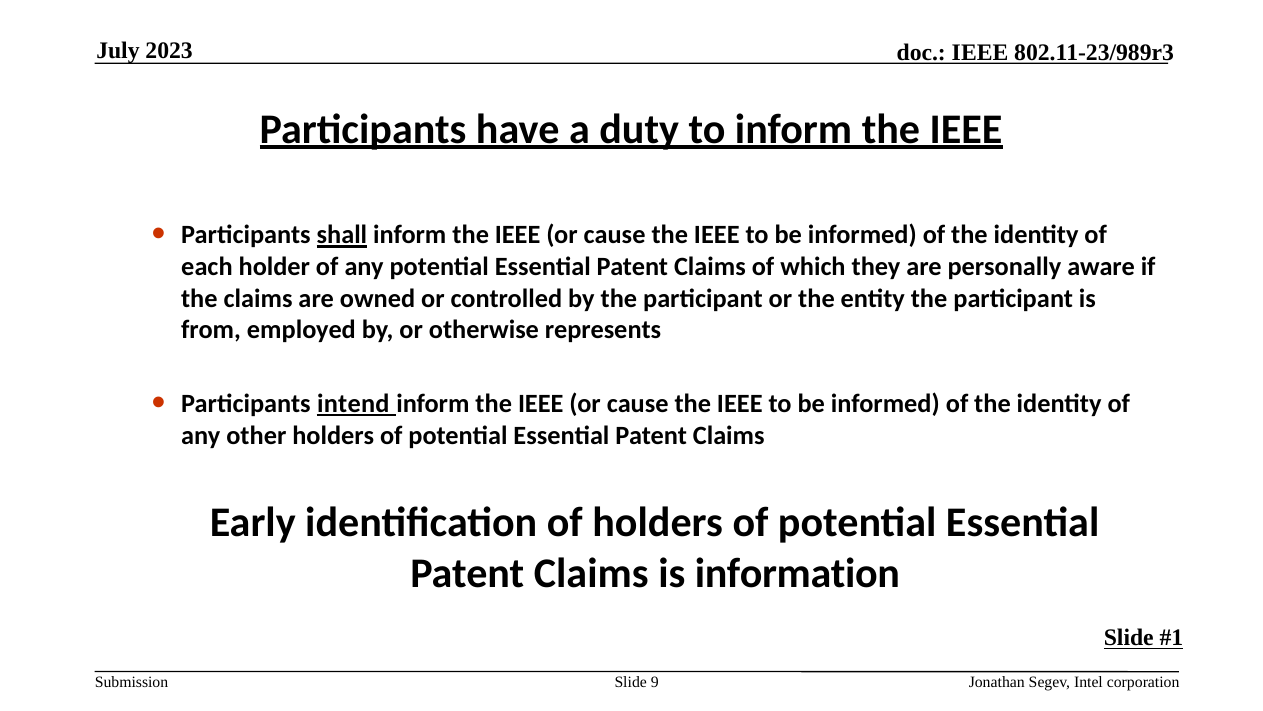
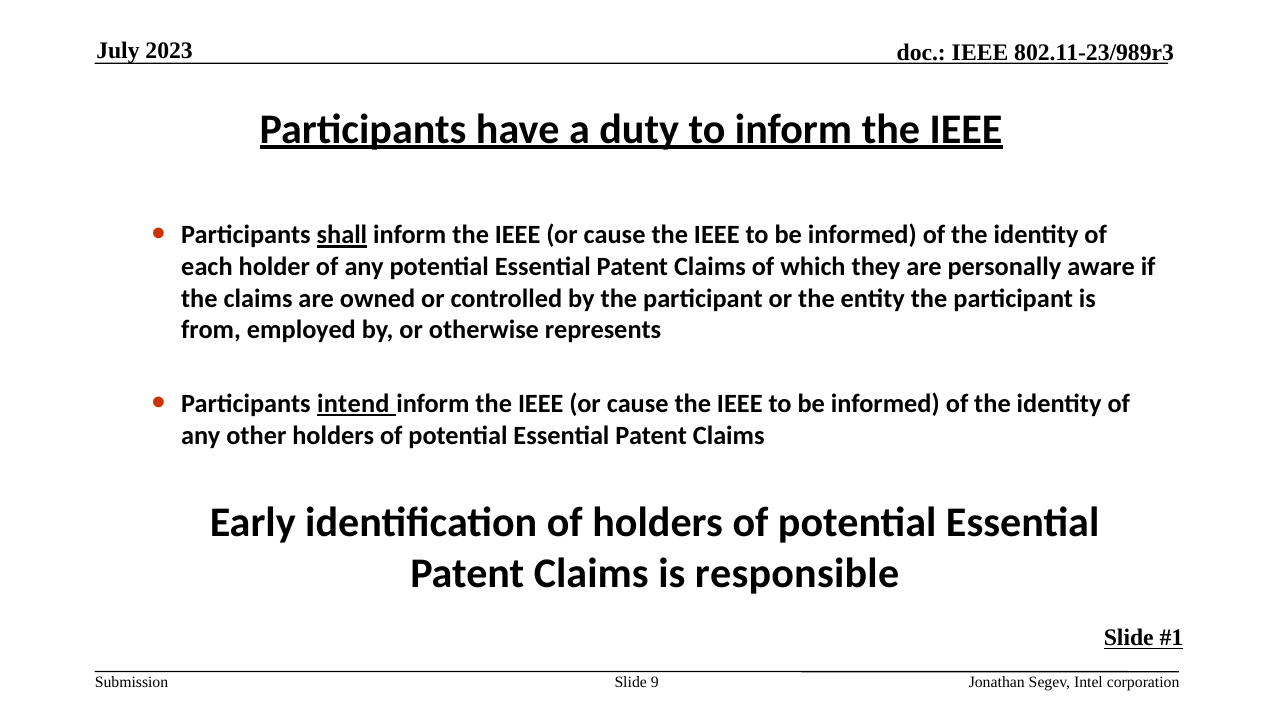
information: information -> responsible
